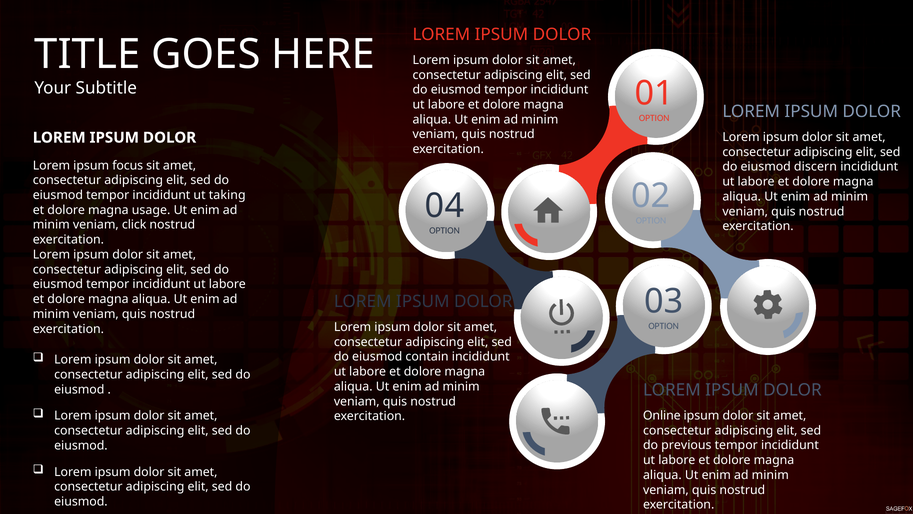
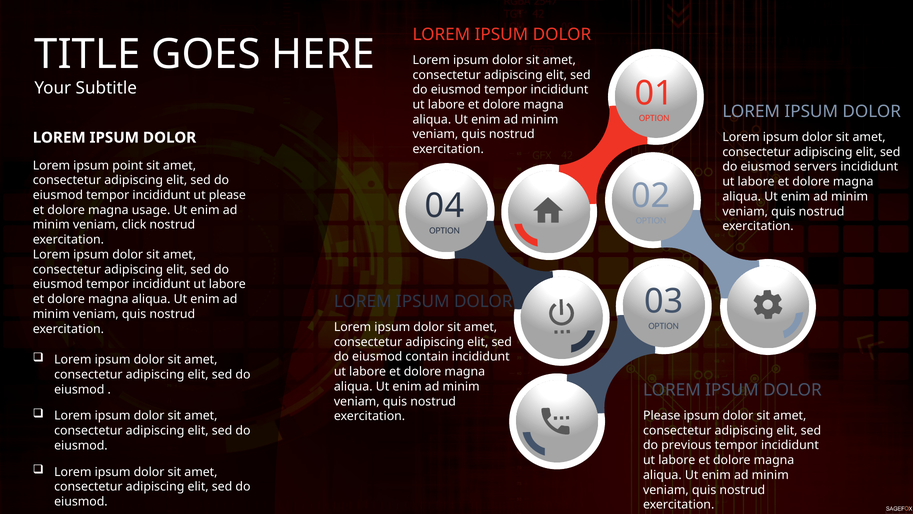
focus: focus -> point
discern: discern -> servers
ut taking: taking -> please
Online at (662, 415): Online -> Please
